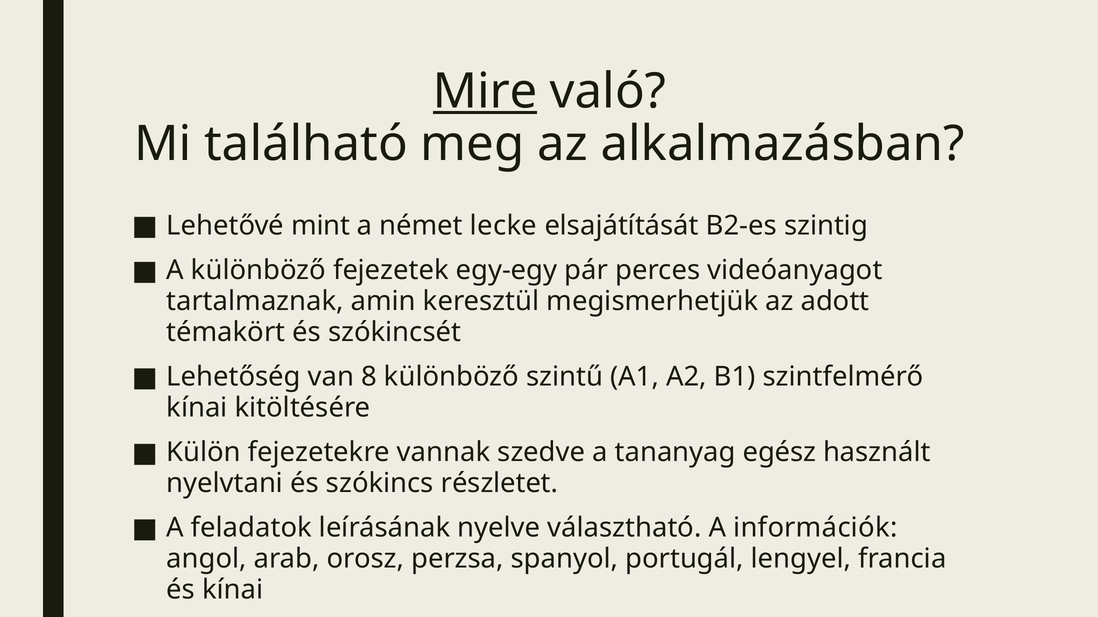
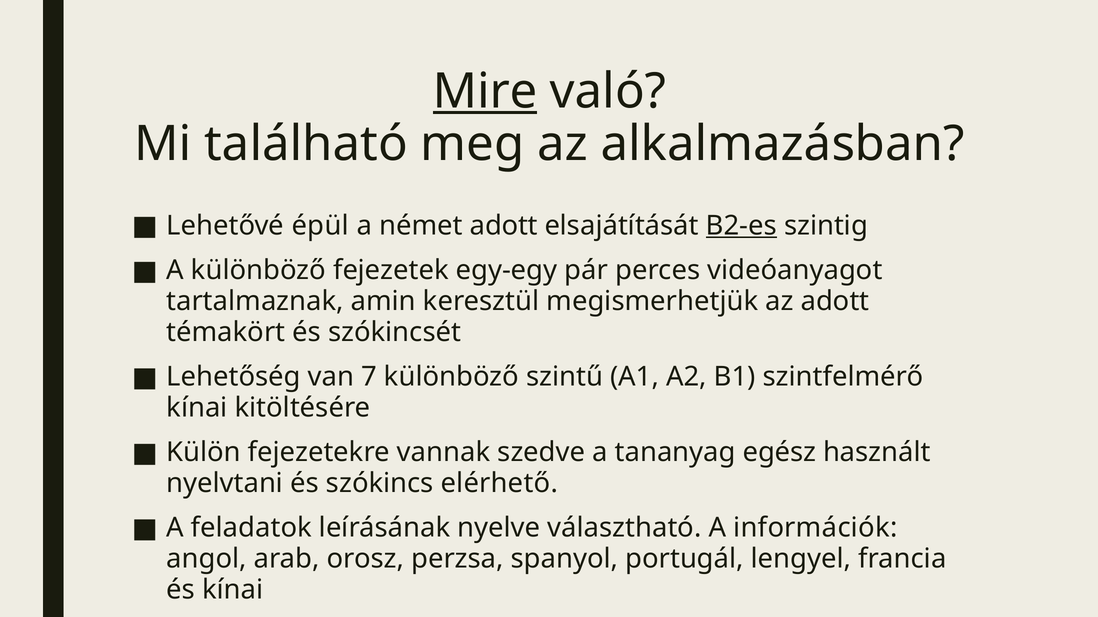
mint: mint -> épül
német lecke: lecke -> adott
B2-es underline: none -> present
8: 8 -> 7
részletet: részletet -> elérhető
